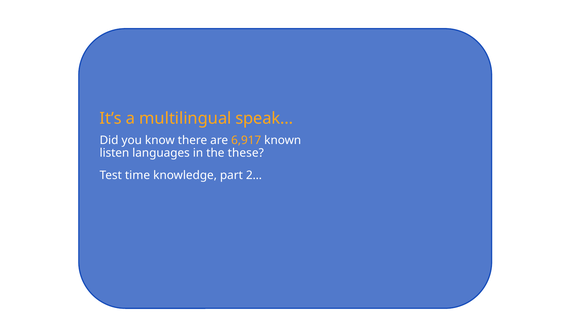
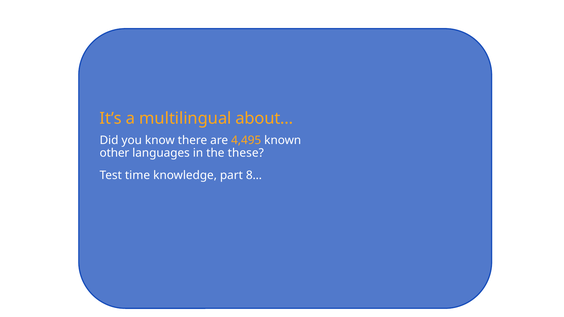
speak…: speak… -> about…
6,917: 6,917 -> 4,495
listen: listen -> other
2…: 2… -> 8…
